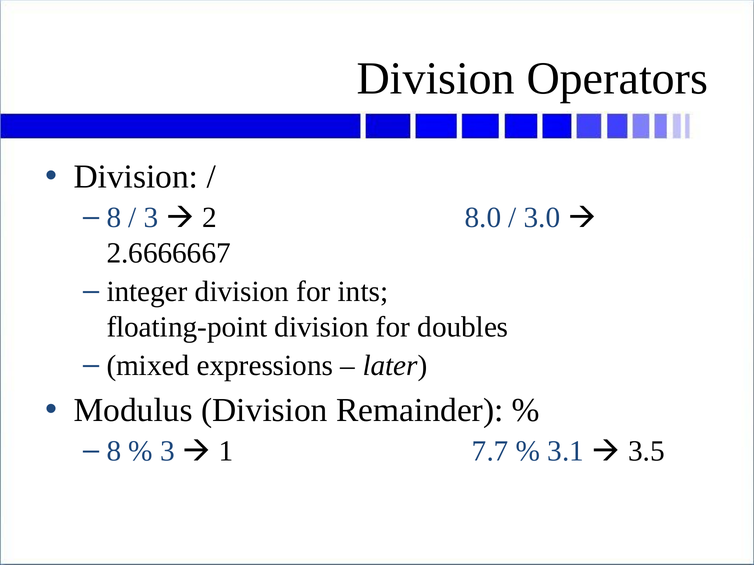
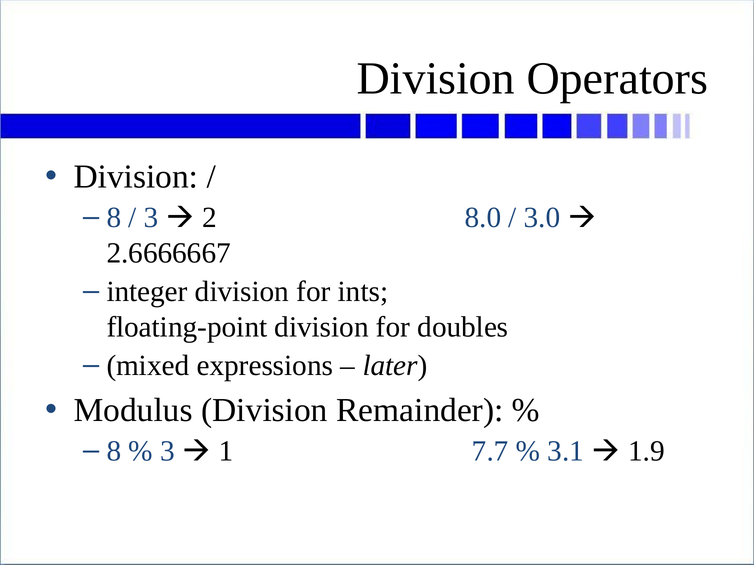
3.5: 3.5 -> 1.9
